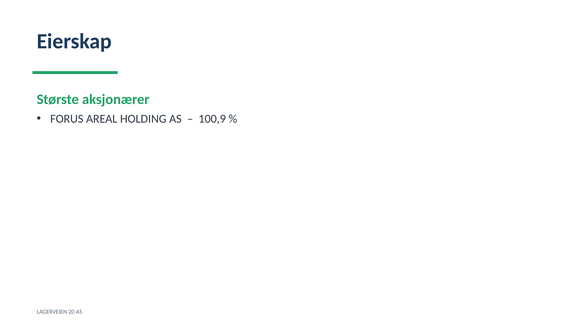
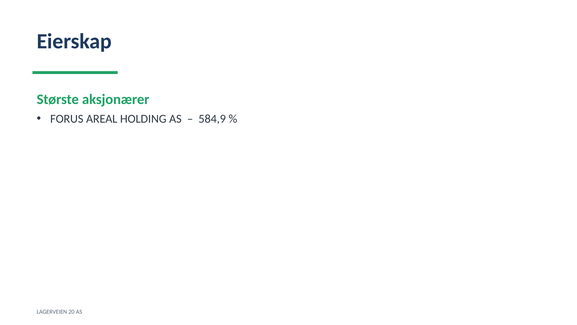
100,9: 100,9 -> 584,9
